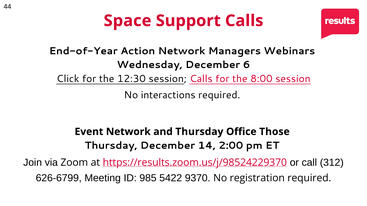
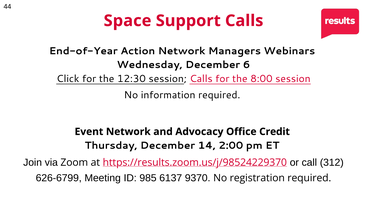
interactions: interactions -> information
and Thursday: Thursday -> Advocacy
Those: Those -> Credit
5422: 5422 -> 6137
